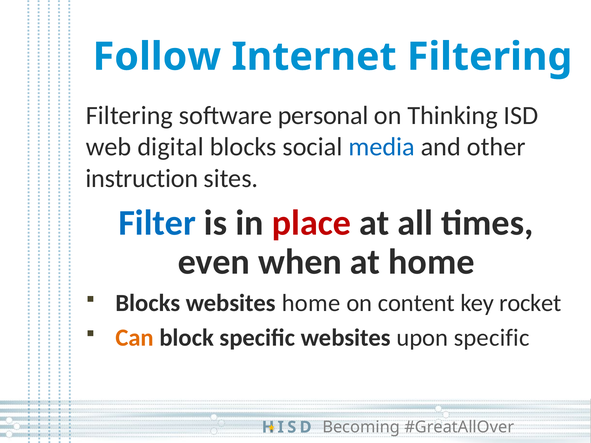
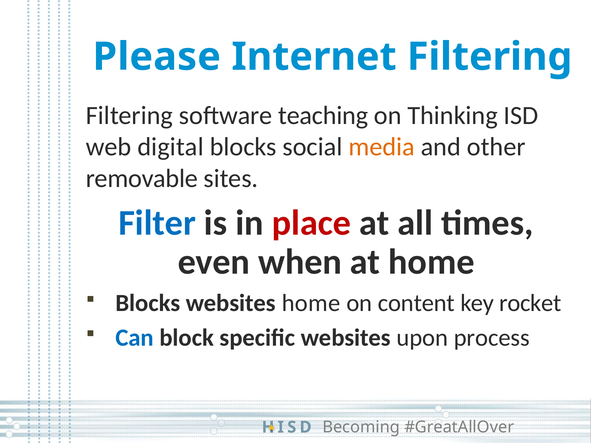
Follow: Follow -> Please
personal: personal -> teaching
media colour: blue -> orange
instruction: instruction -> removable
Can colour: orange -> blue
upon specific: specific -> process
